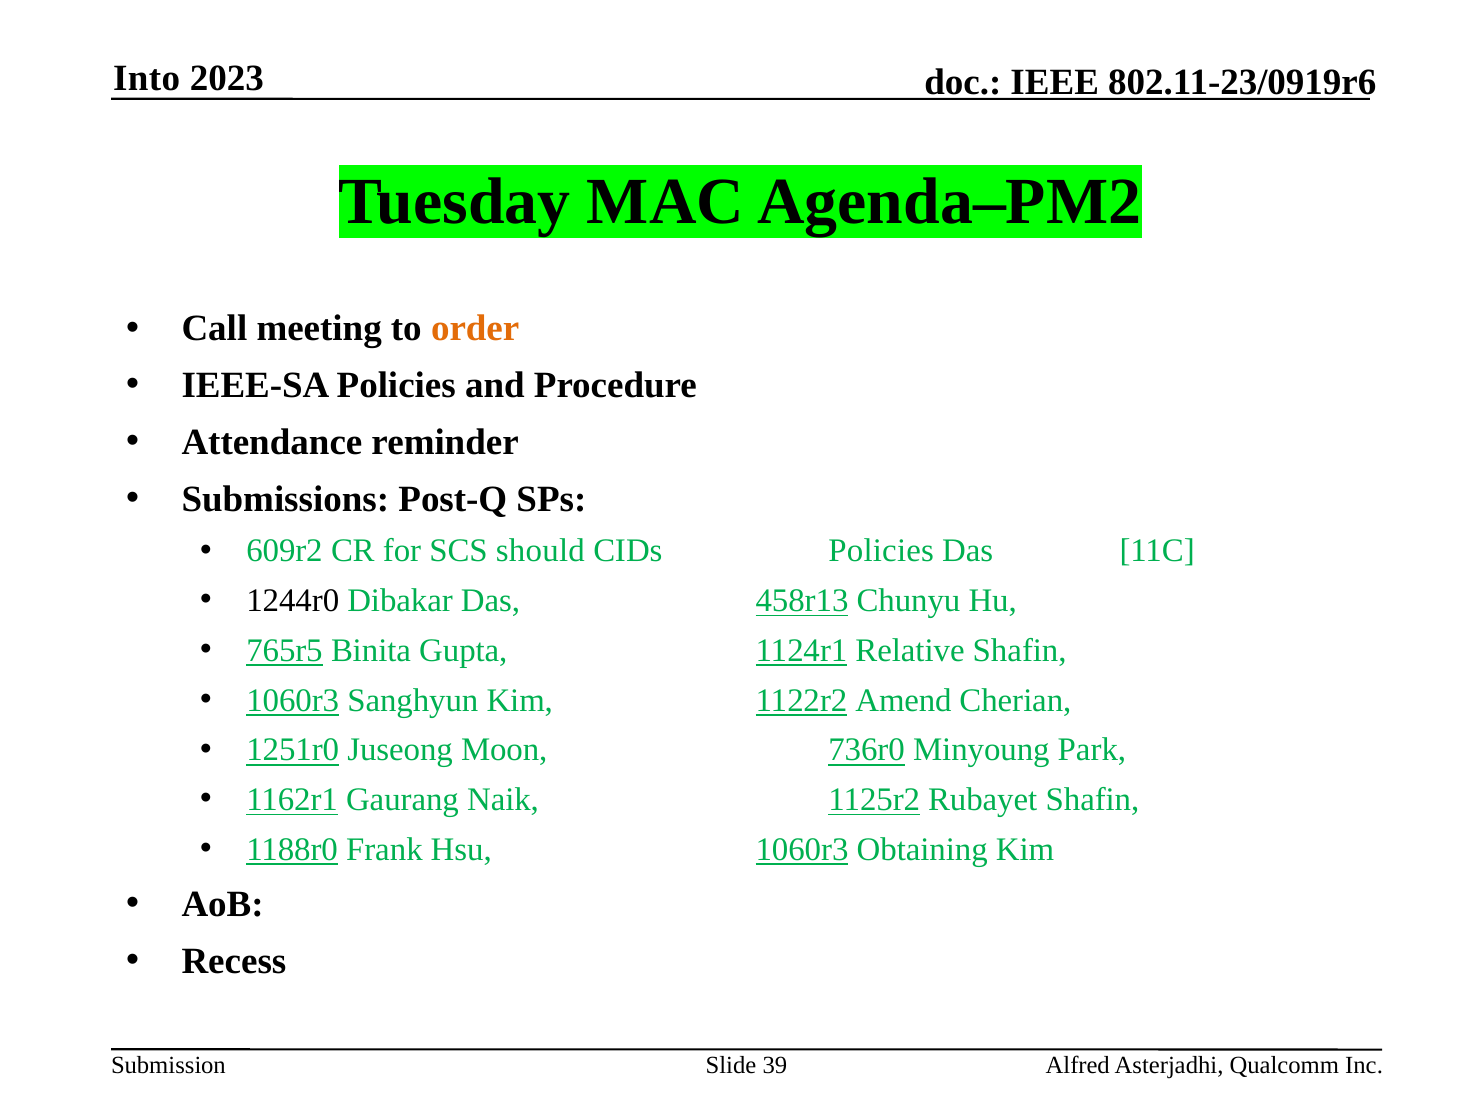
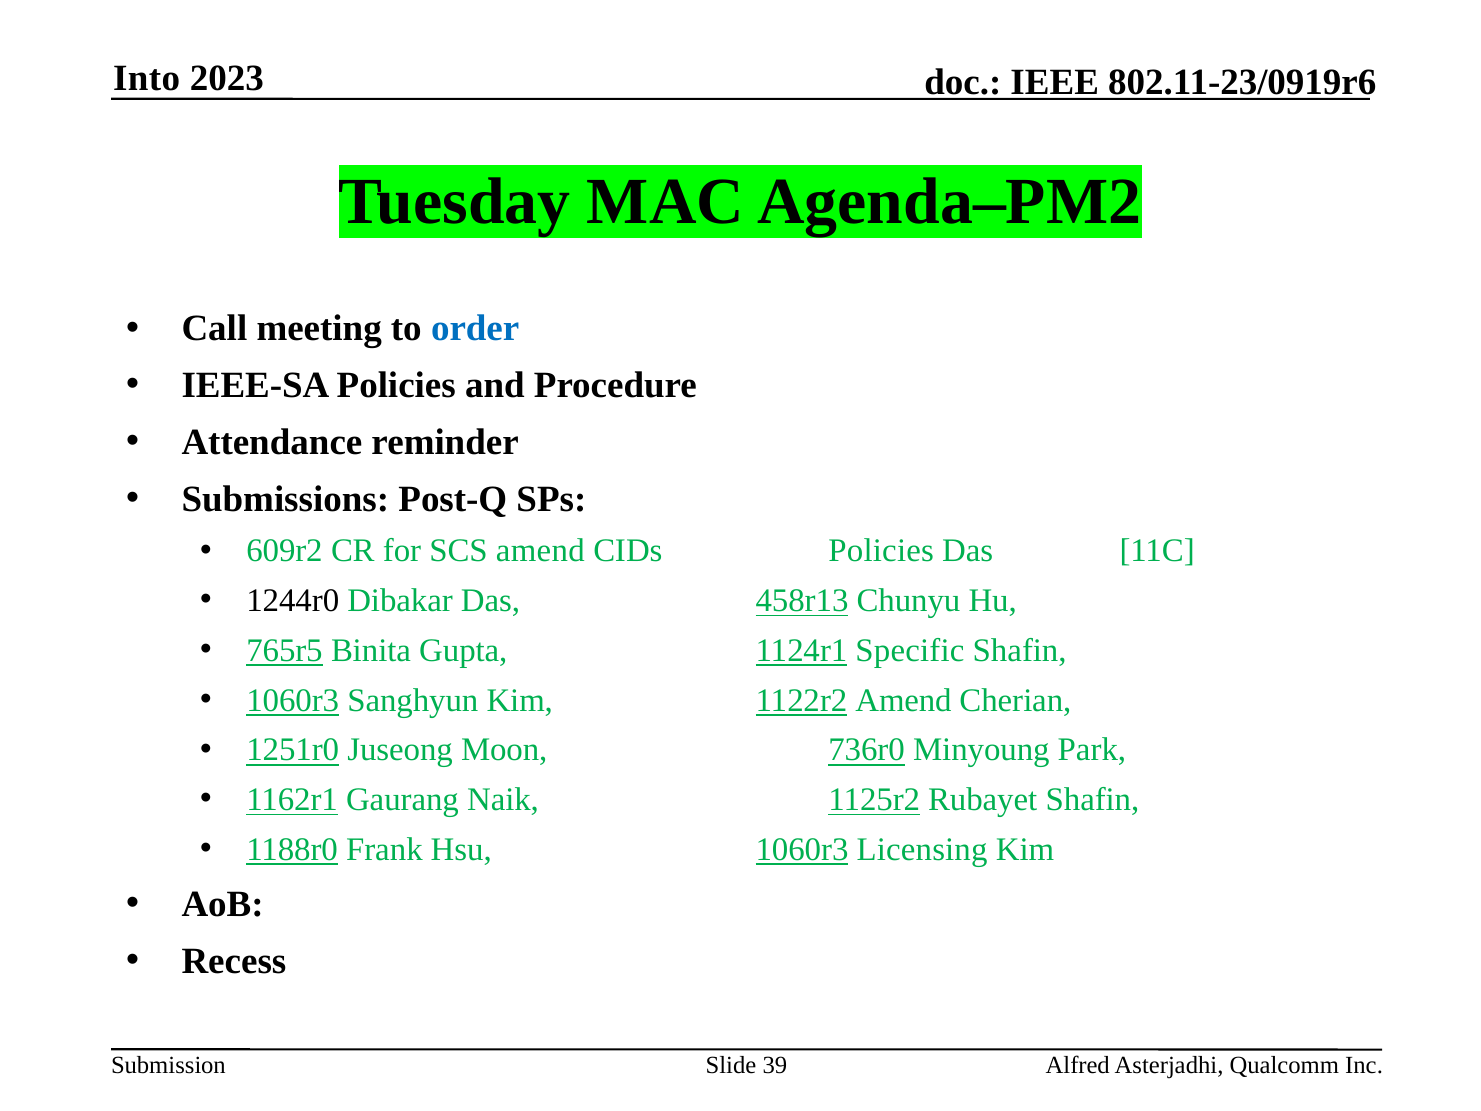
order colour: orange -> blue
SCS should: should -> amend
Relative: Relative -> Specific
Obtaining: Obtaining -> Licensing
